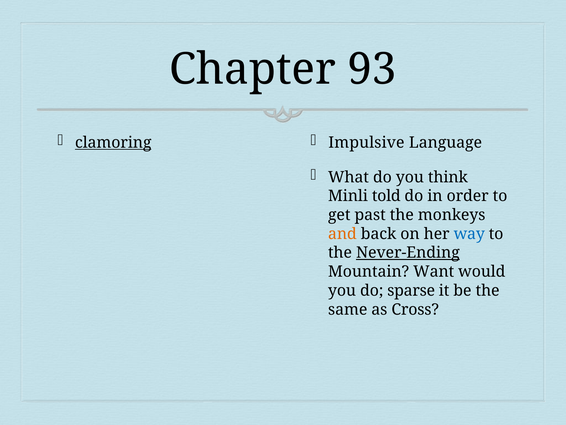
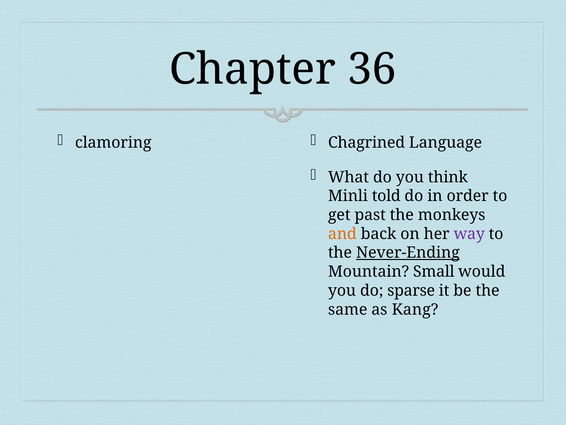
93: 93 -> 36
clamoring underline: present -> none
Impulsive: Impulsive -> Chagrined
way colour: blue -> purple
Want: Want -> Small
Cross: Cross -> Kang
